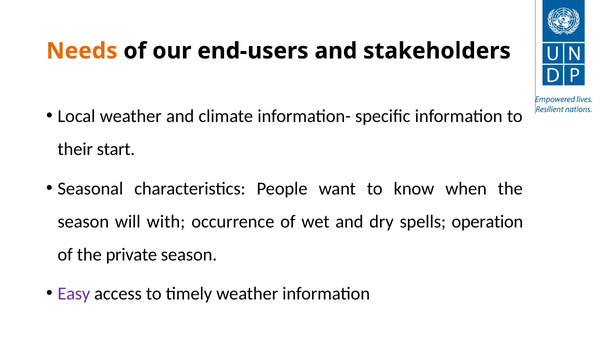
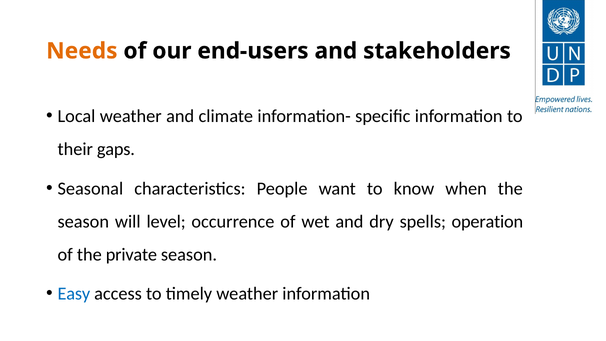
start: start -> gaps
with: with -> level
Easy colour: purple -> blue
